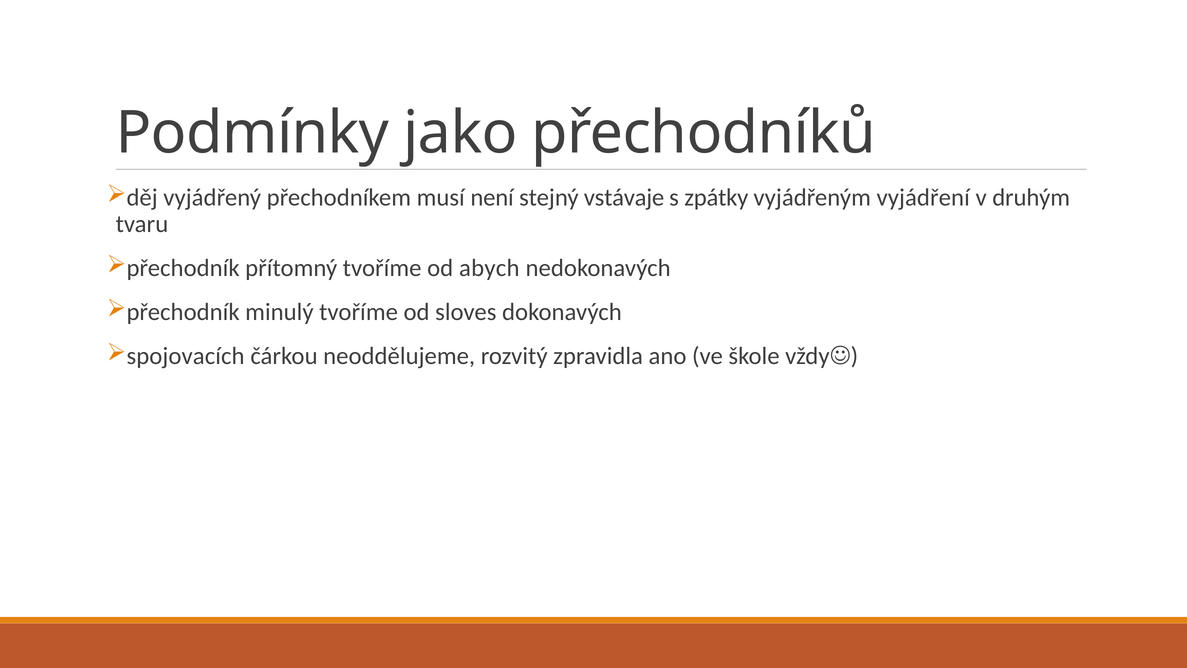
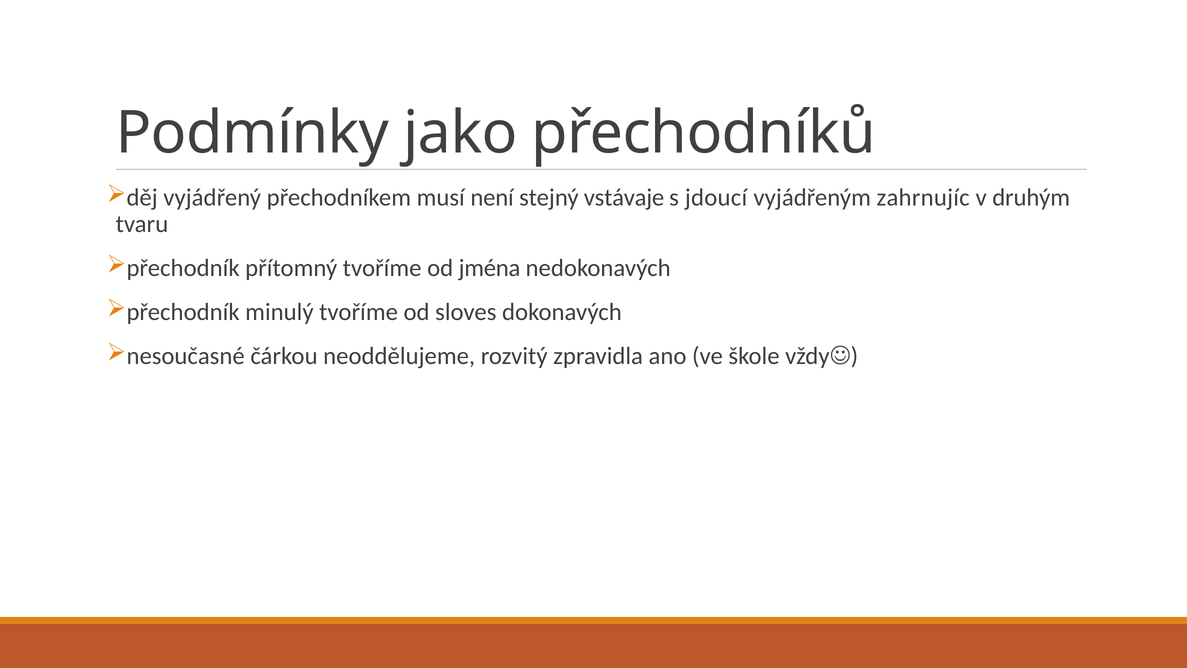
zpátky: zpátky -> jdoucí
vyjádření: vyjádření -> zahrnujíc
abych: abych -> jména
spojovacích: spojovacích -> nesoučasné
